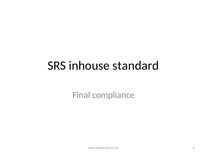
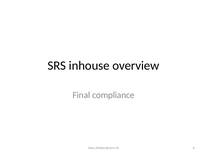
standard: standard -> overview
